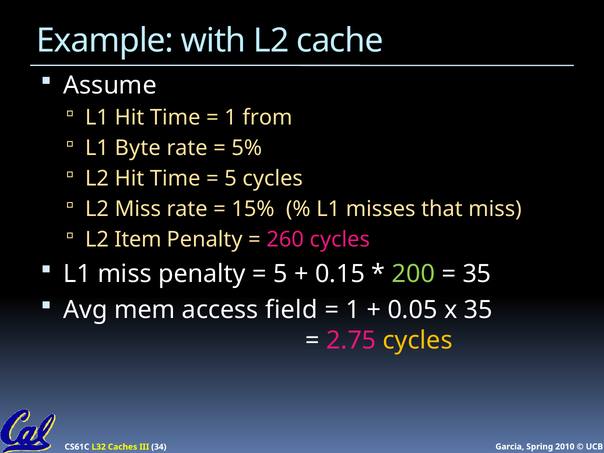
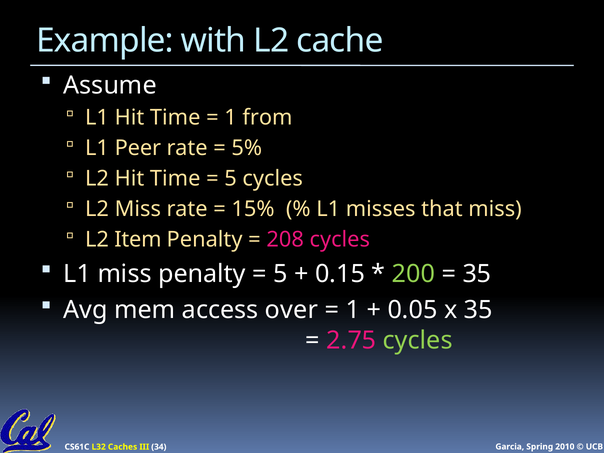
Byte: Byte -> Peer
260: 260 -> 208
field: field -> over
cycles at (418, 340) colour: yellow -> light green
